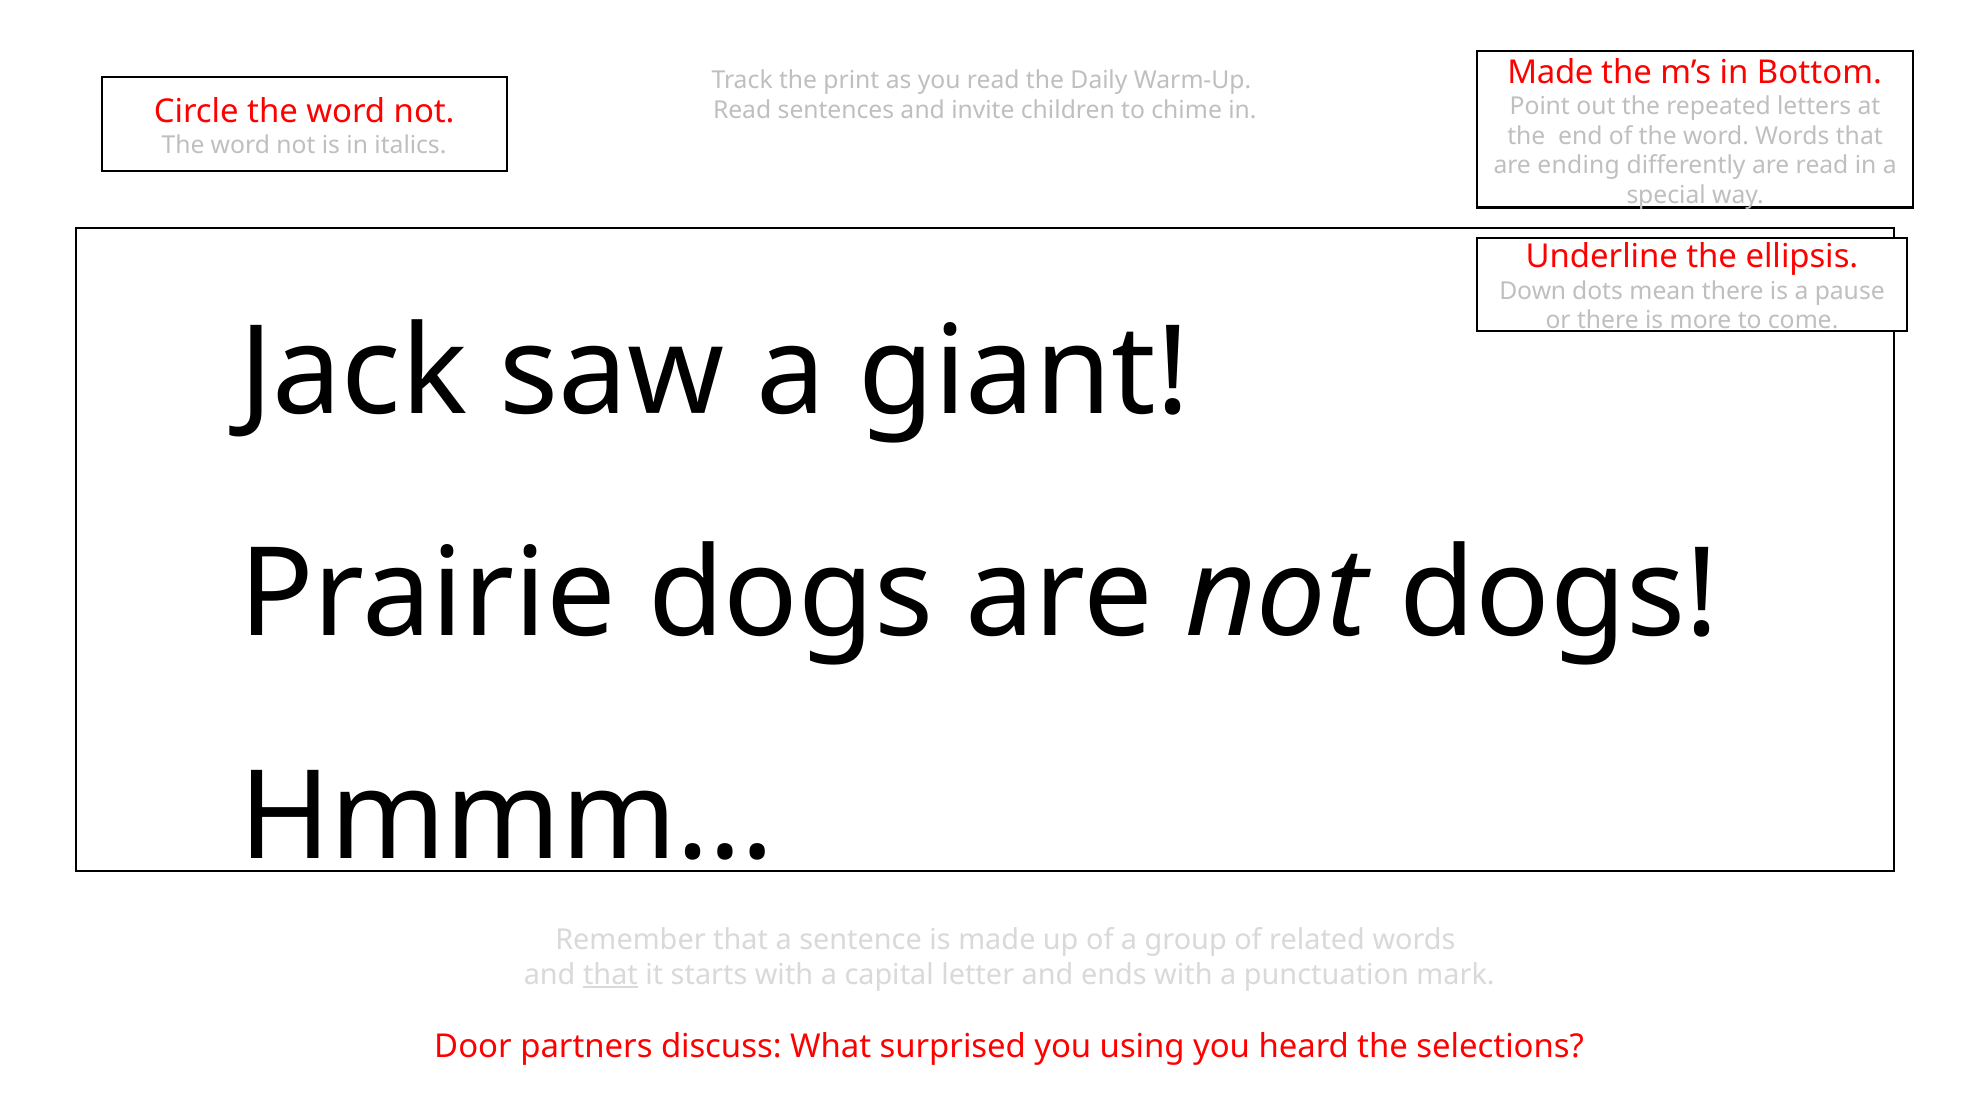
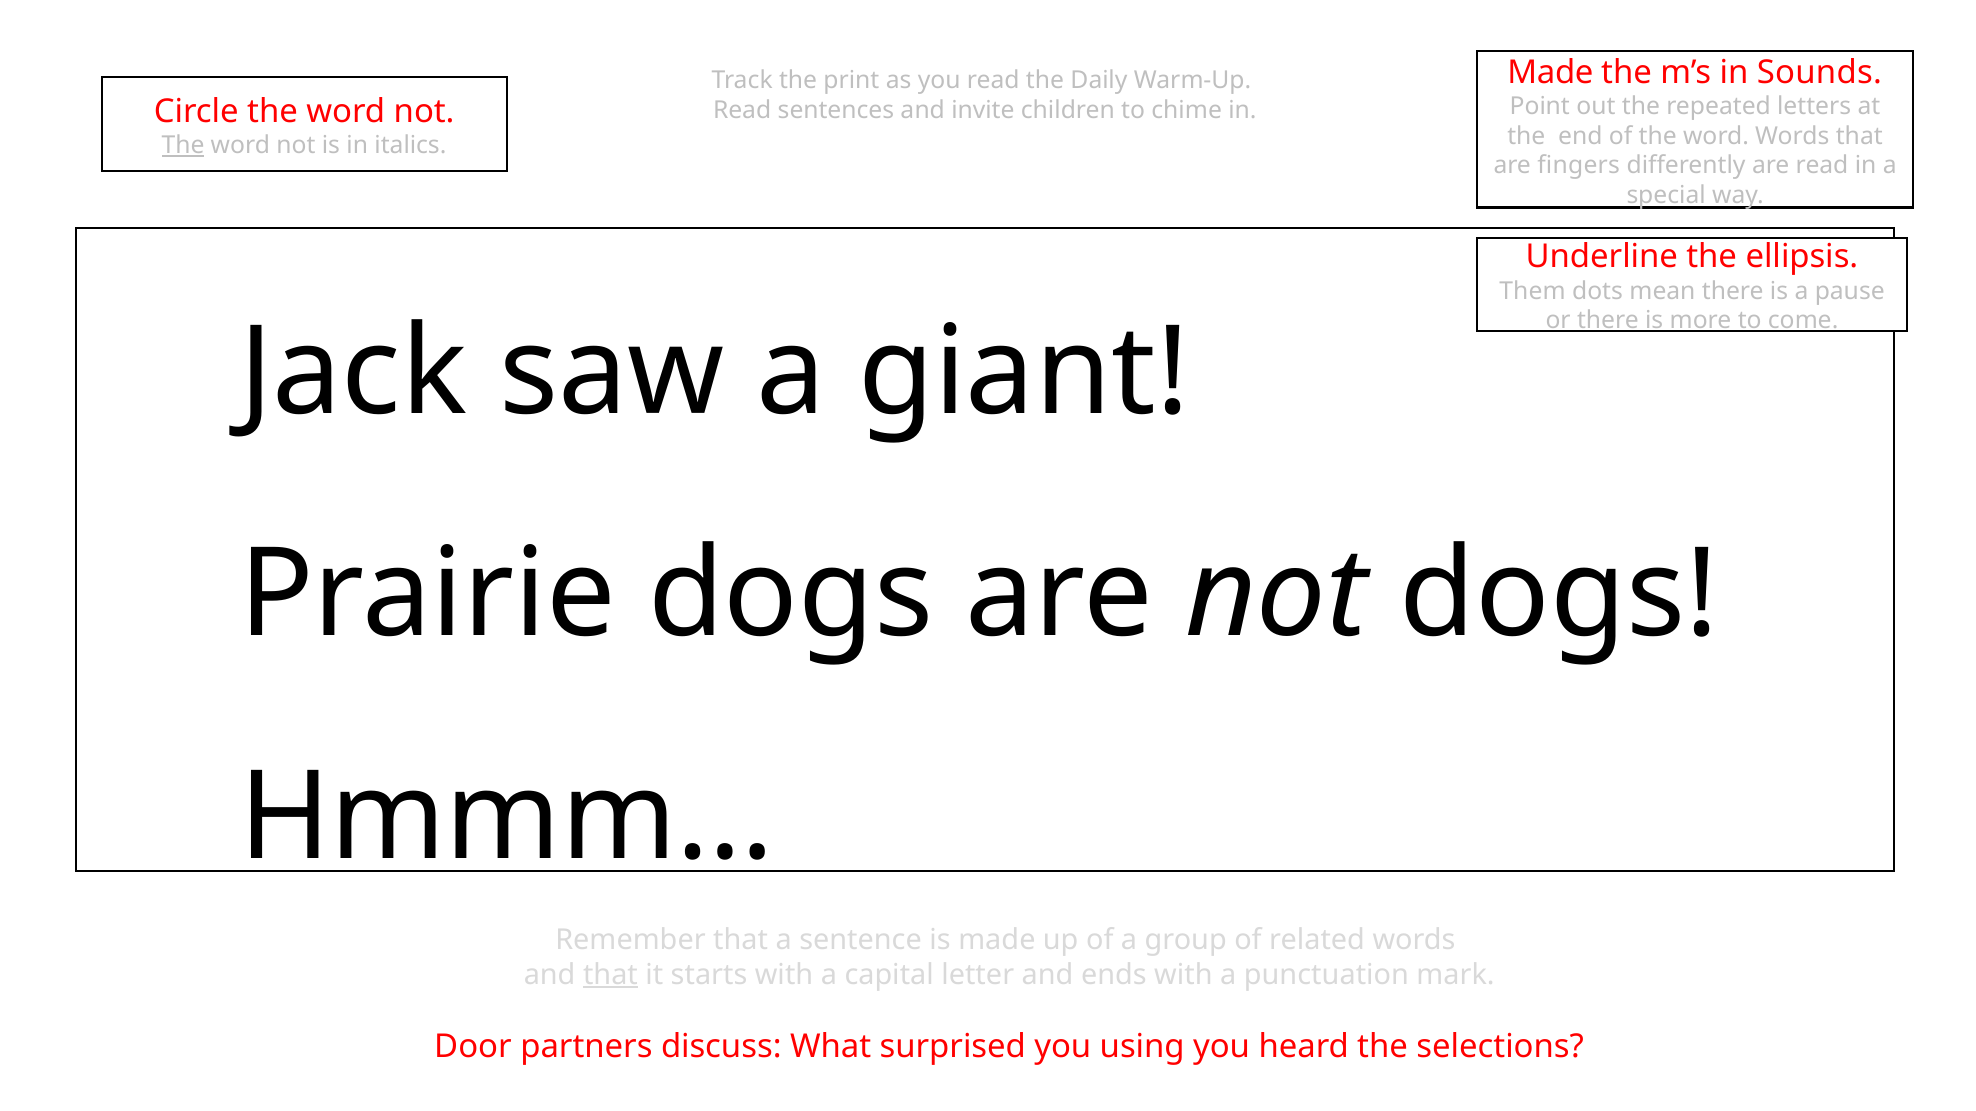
Bottom: Bottom -> Sounds
The at (183, 145) underline: none -> present
ending: ending -> fingers
Down: Down -> Them
